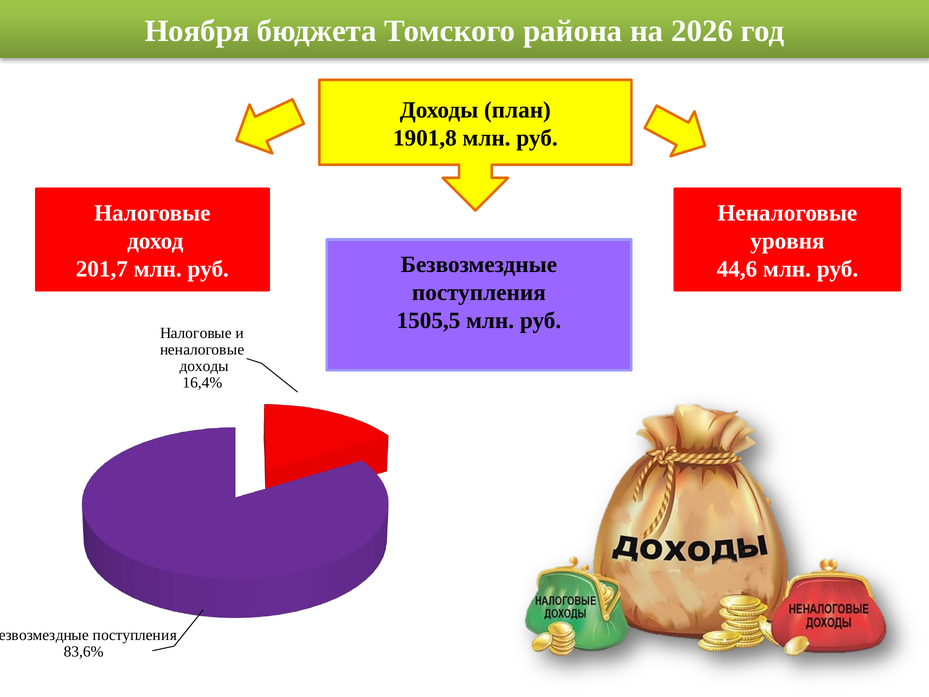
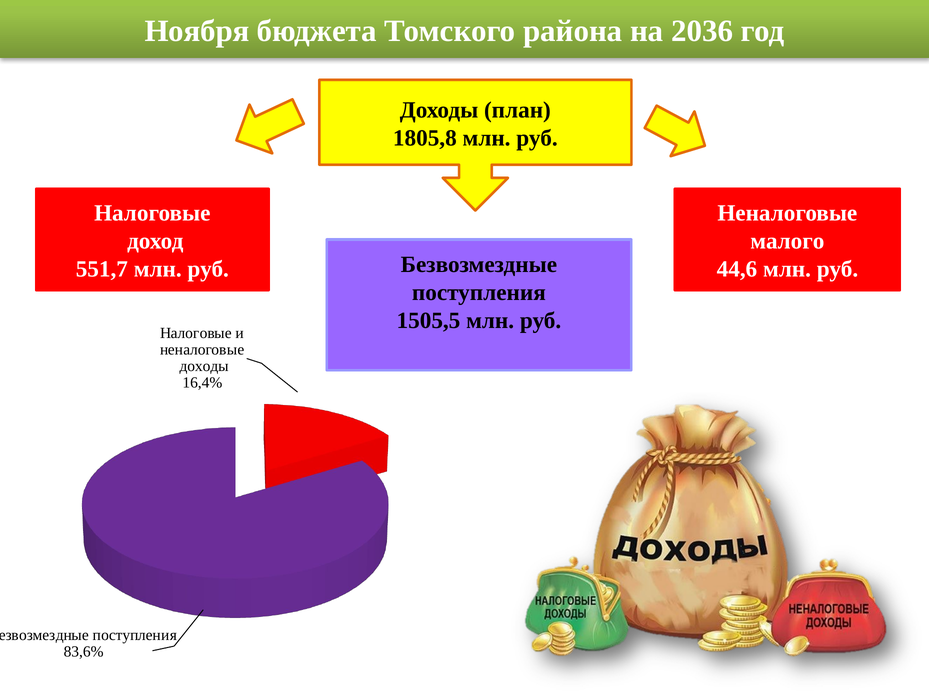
2026: 2026 -> 2036
1901,8: 1901,8 -> 1805,8
уровня: уровня -> малого
201,7: 201,7 -> 551,7
